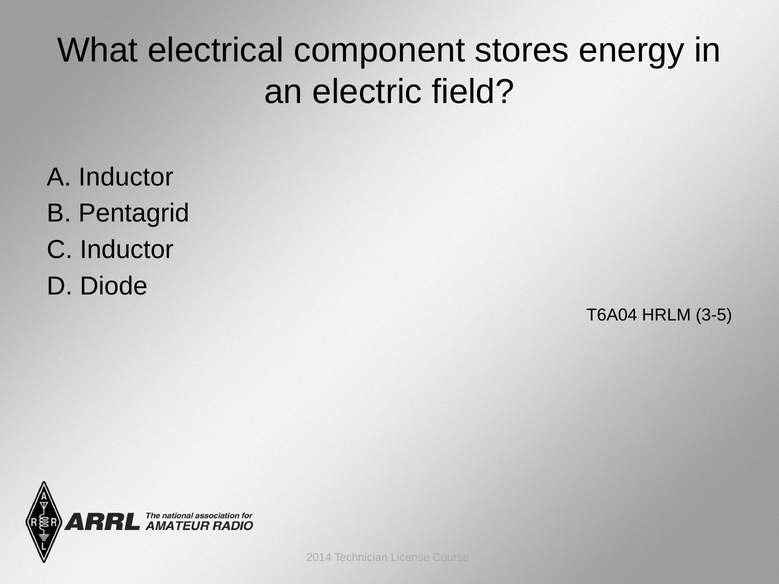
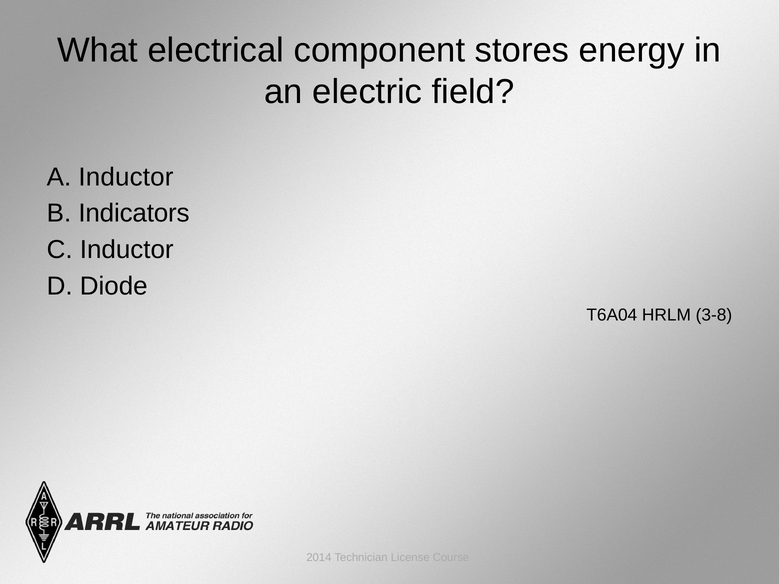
Pentagrid: Pentagrid -> Indicators
3-5: 3-5 -> 3-8
